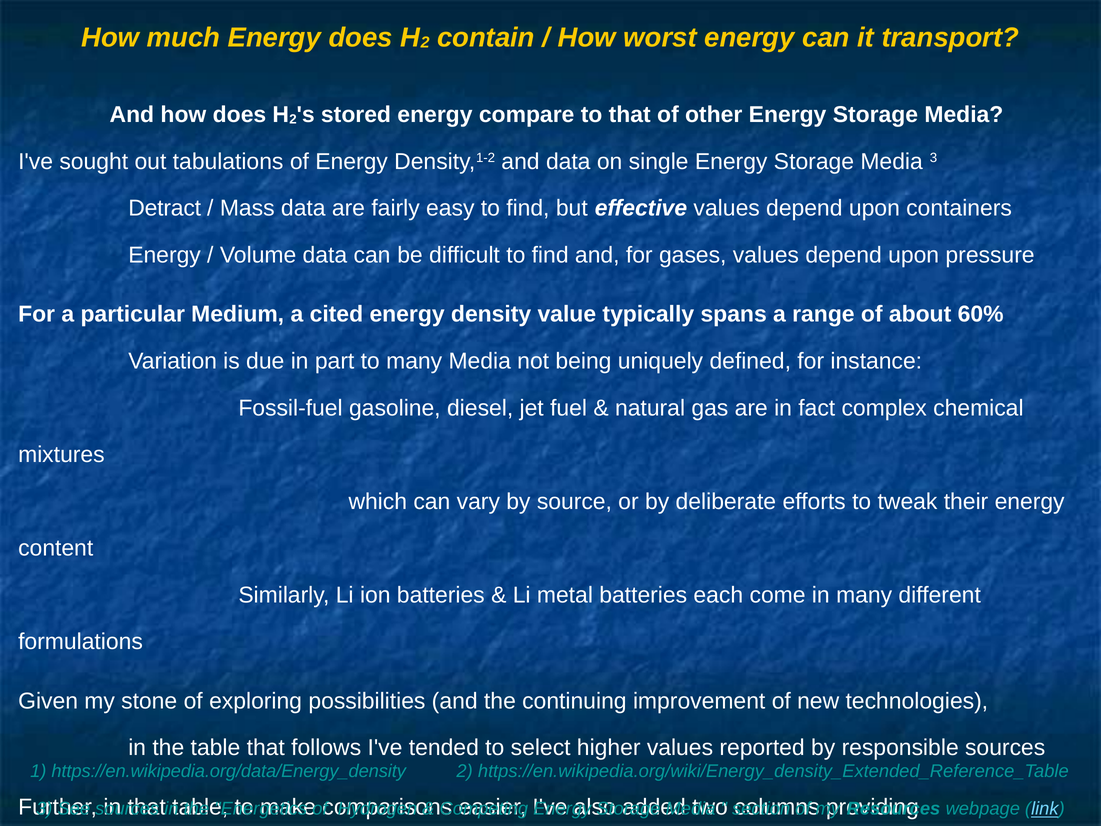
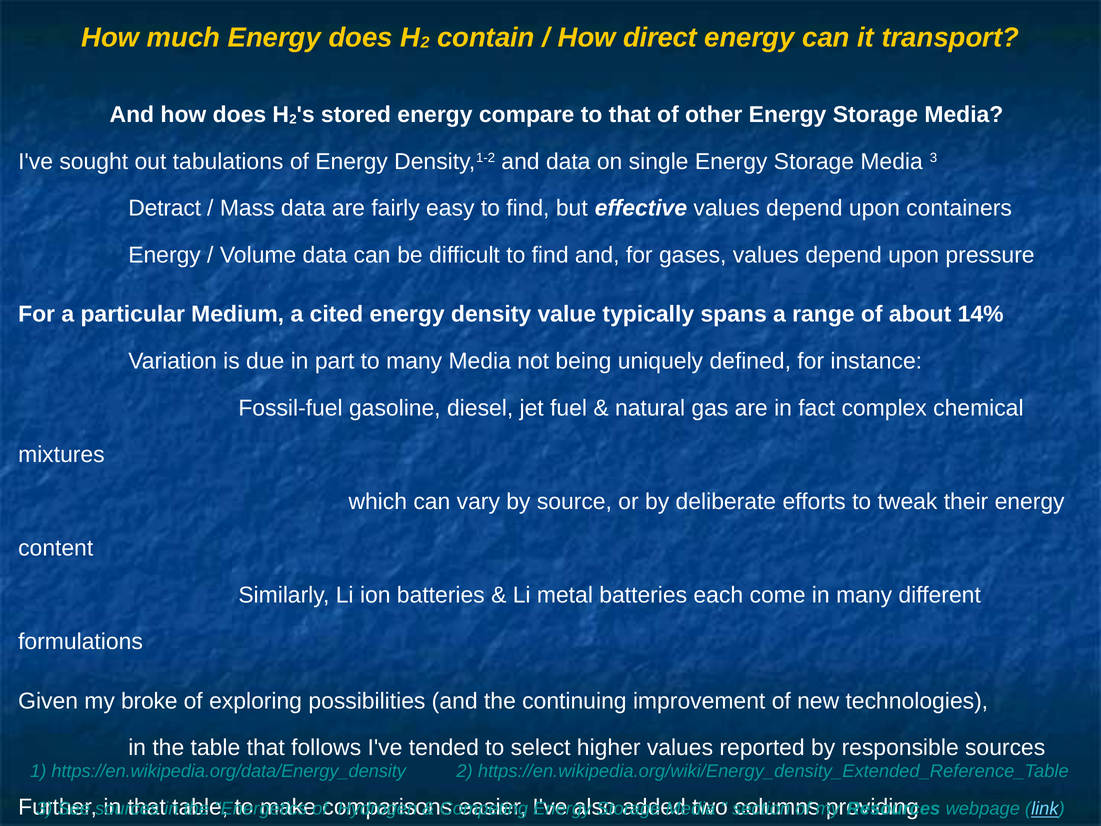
worst: worst -> direct
60%: 60% -> 14%
stone: stone -> broke
